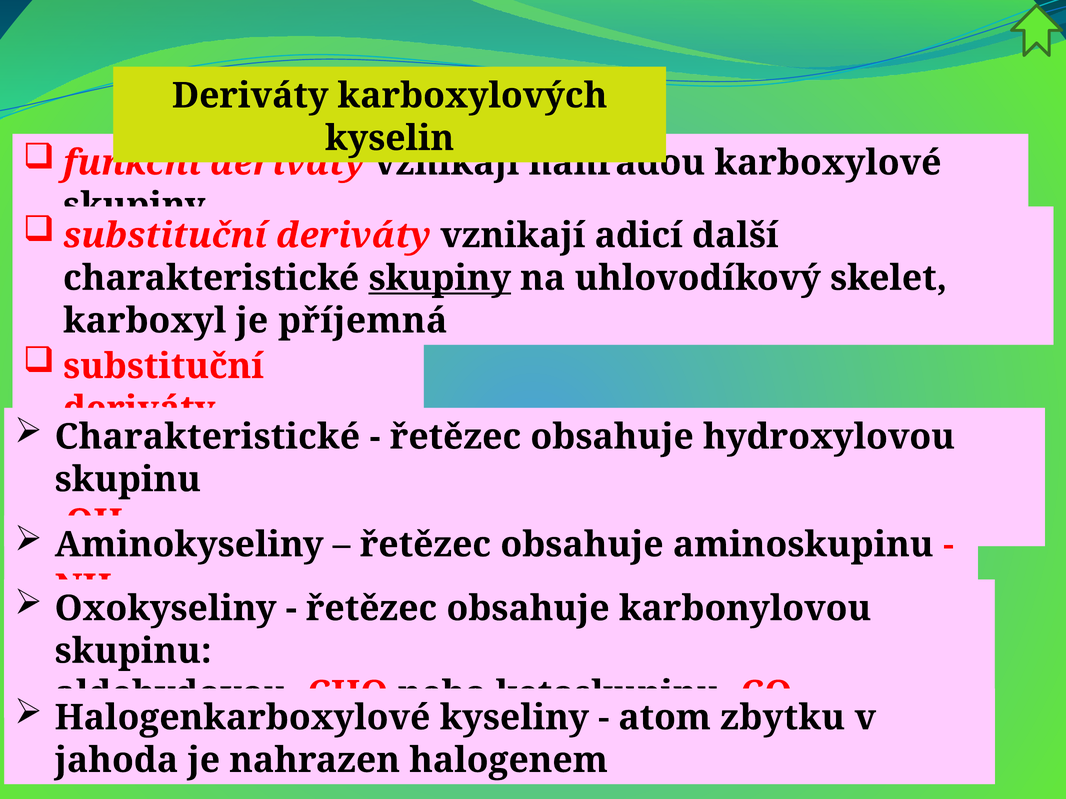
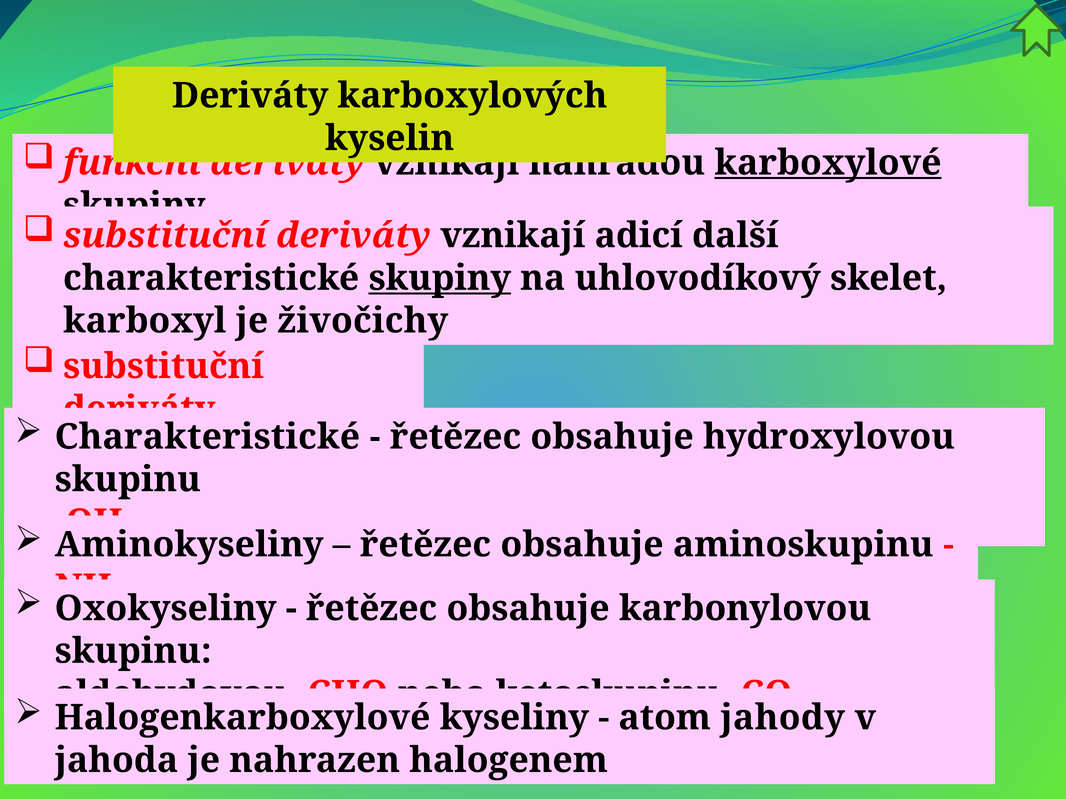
karboxylové underline: none -> present
příjemná: příjemná -> živočichy
zbytku: zbytku -> jahody
